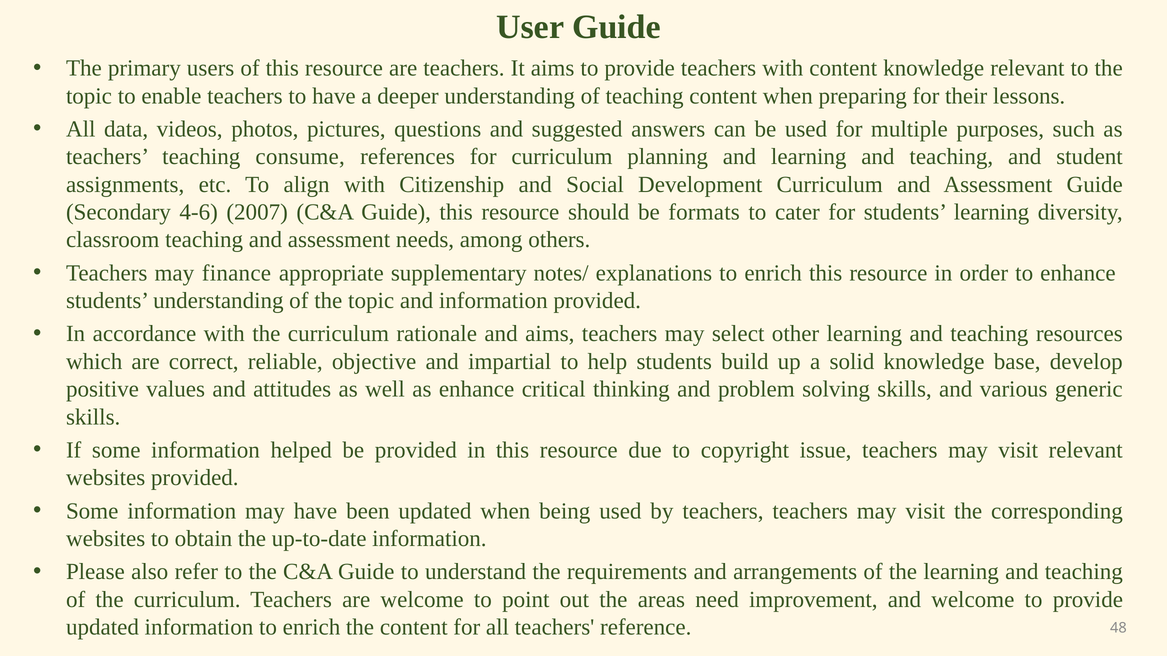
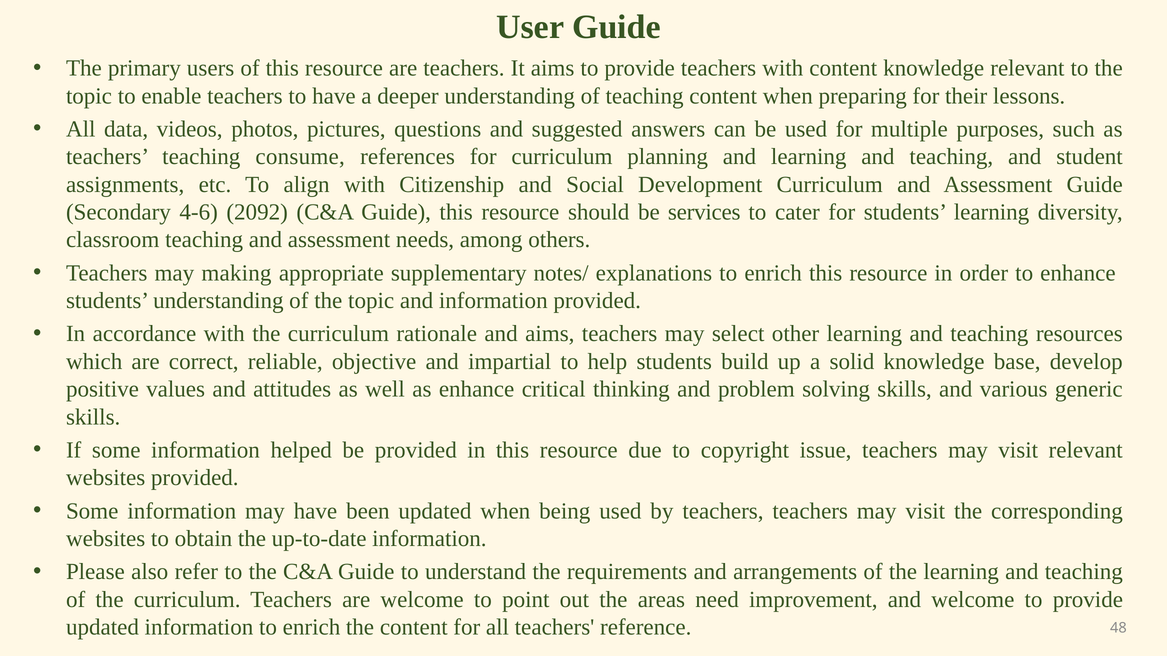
2007: 2007 -> 2092
formats: formats -> services
finance: finance -> making
